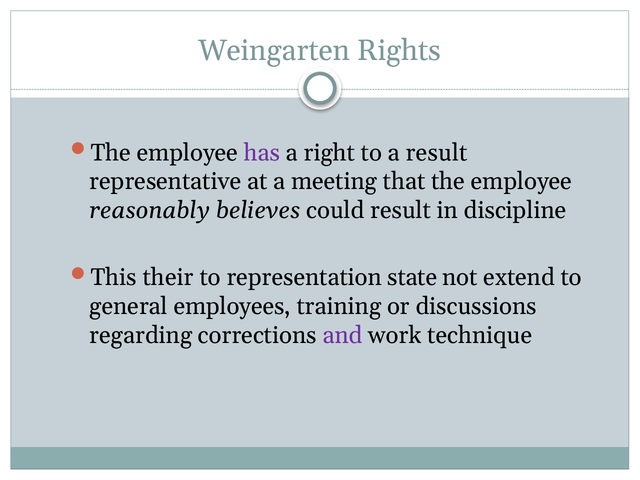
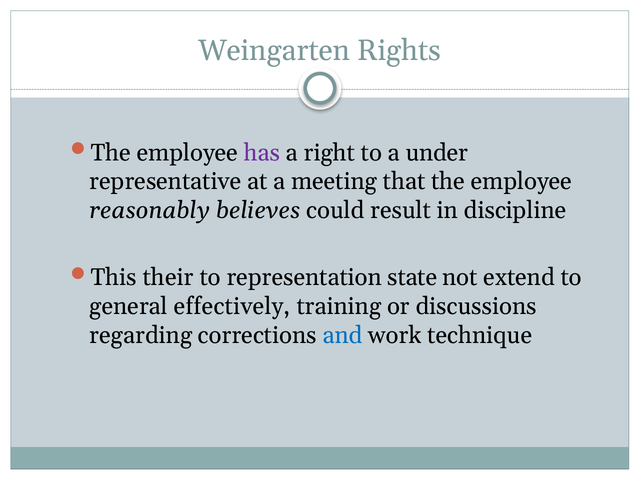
a result: result -> under
employees: employees -> effectively
and colour: purple -> blue
